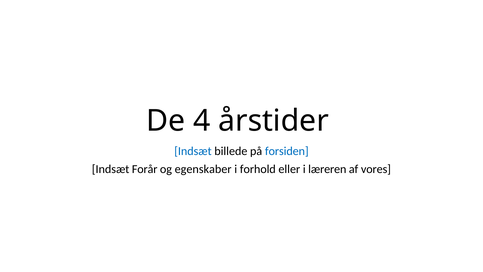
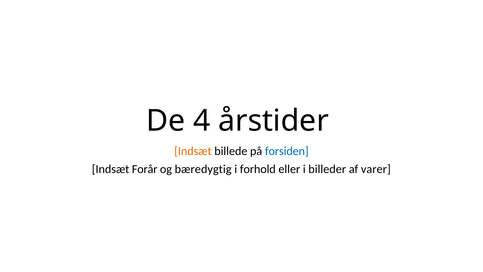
Indsæt at (193, 151) colour: blue -> orange
egenskaber: egenskaber -> bæredygtig
læreren: læreren -> billeder
vores: vores -> varer
